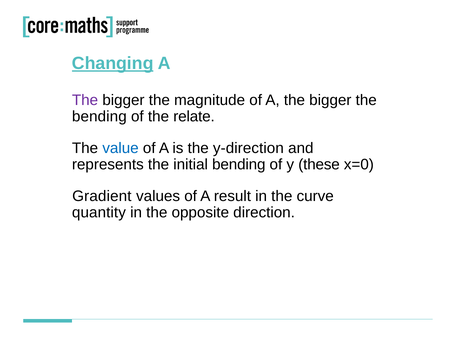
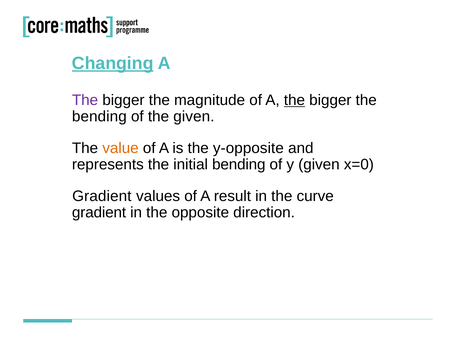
the at (294, 100) underline: none -> present
the relate: relate -> given
value colour: blue -> orange
y-direction: y-direction -> y-opposite
y these: these -> given
quantity at (99, 213): quantity -> gradient
